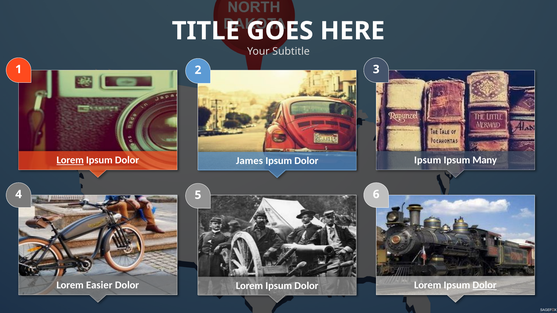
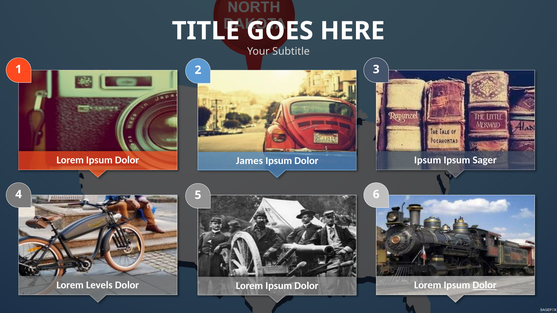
Lorem at (70, 160) underline: present -> none
Many: Many -> Sager
Easier: Easier -> Levels
